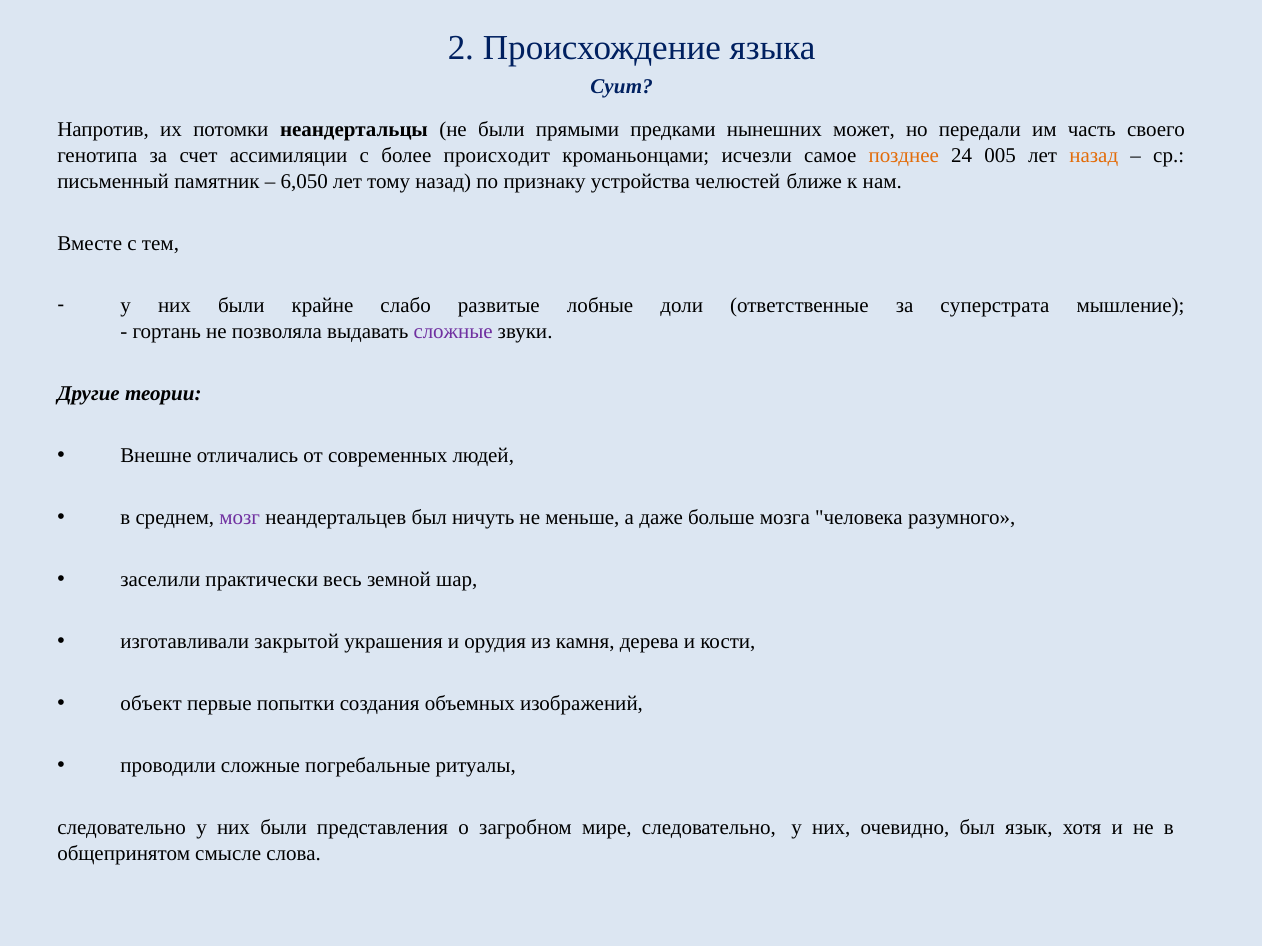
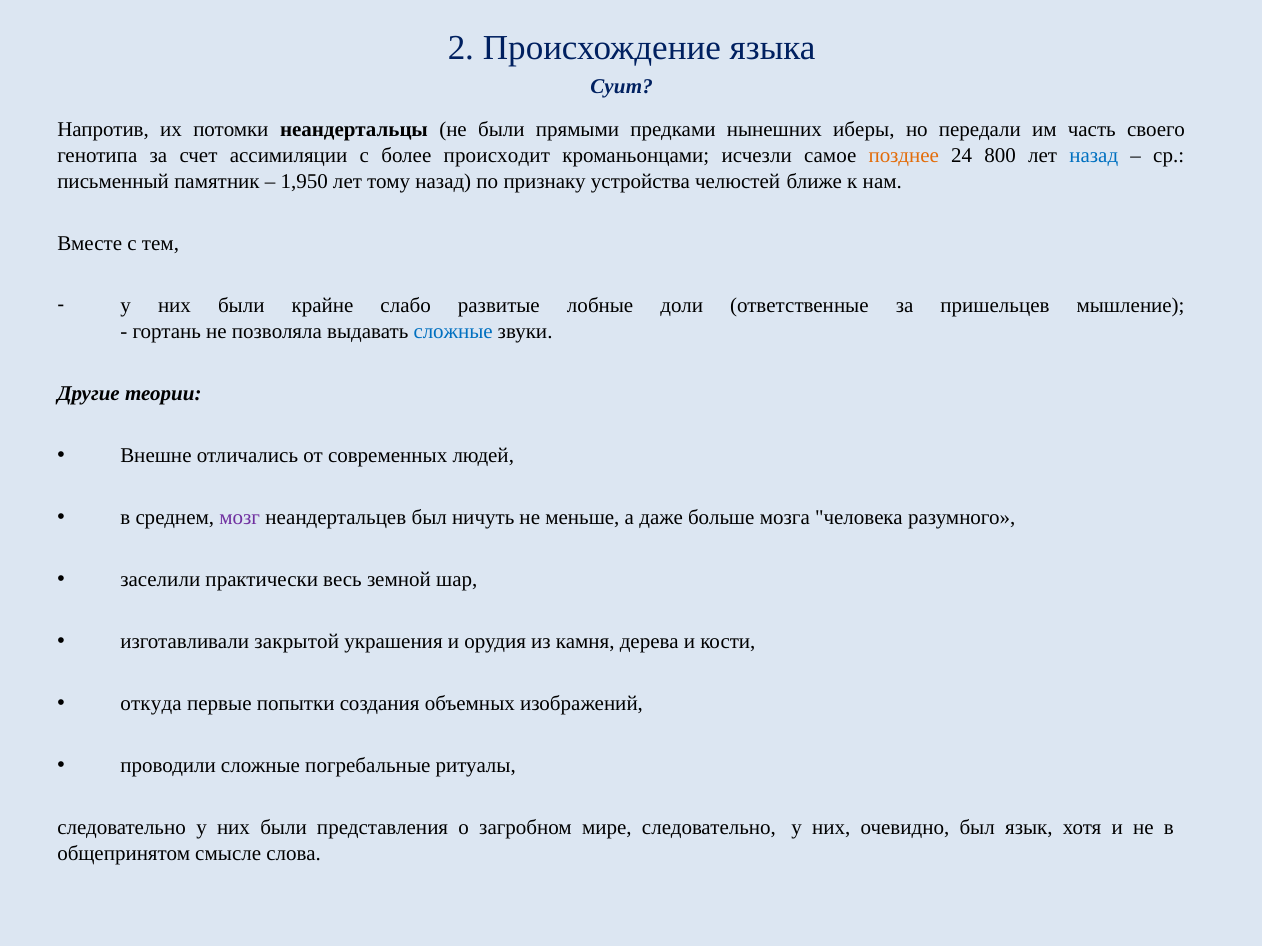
может: может -> иберы
005: 005 -> 800
назад at (1094, 156) colour: orange -> blue
6,050: 6,050 -> 1,950
суперстрата: суперстрата -> пришельцев
сложные at (453, 332) colour: purple -> blue
объект: объект -> откуда
